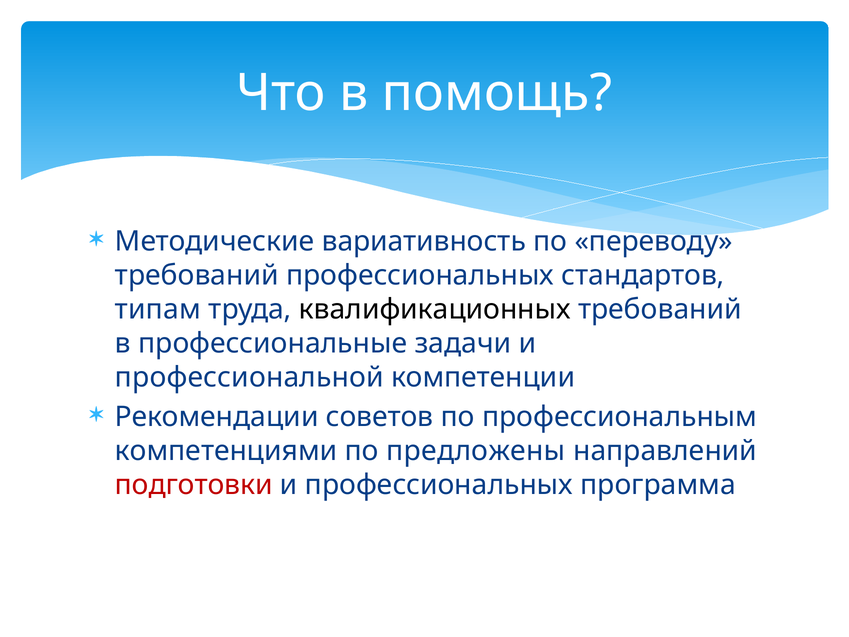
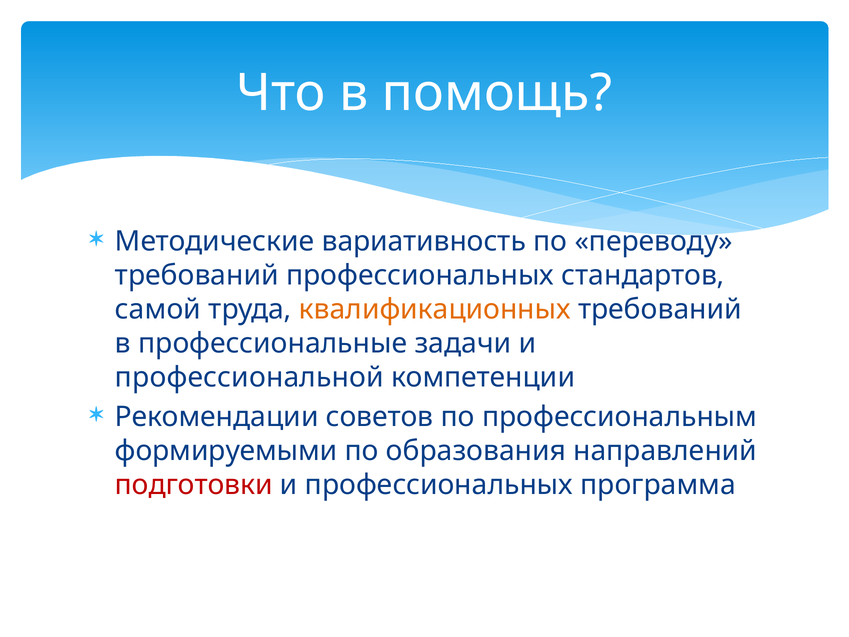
типам: типам -> самой
квалификационных colour: black -> orange
компетенциями: компетенциями -> формируемыми
предложены: предложены -> образования
